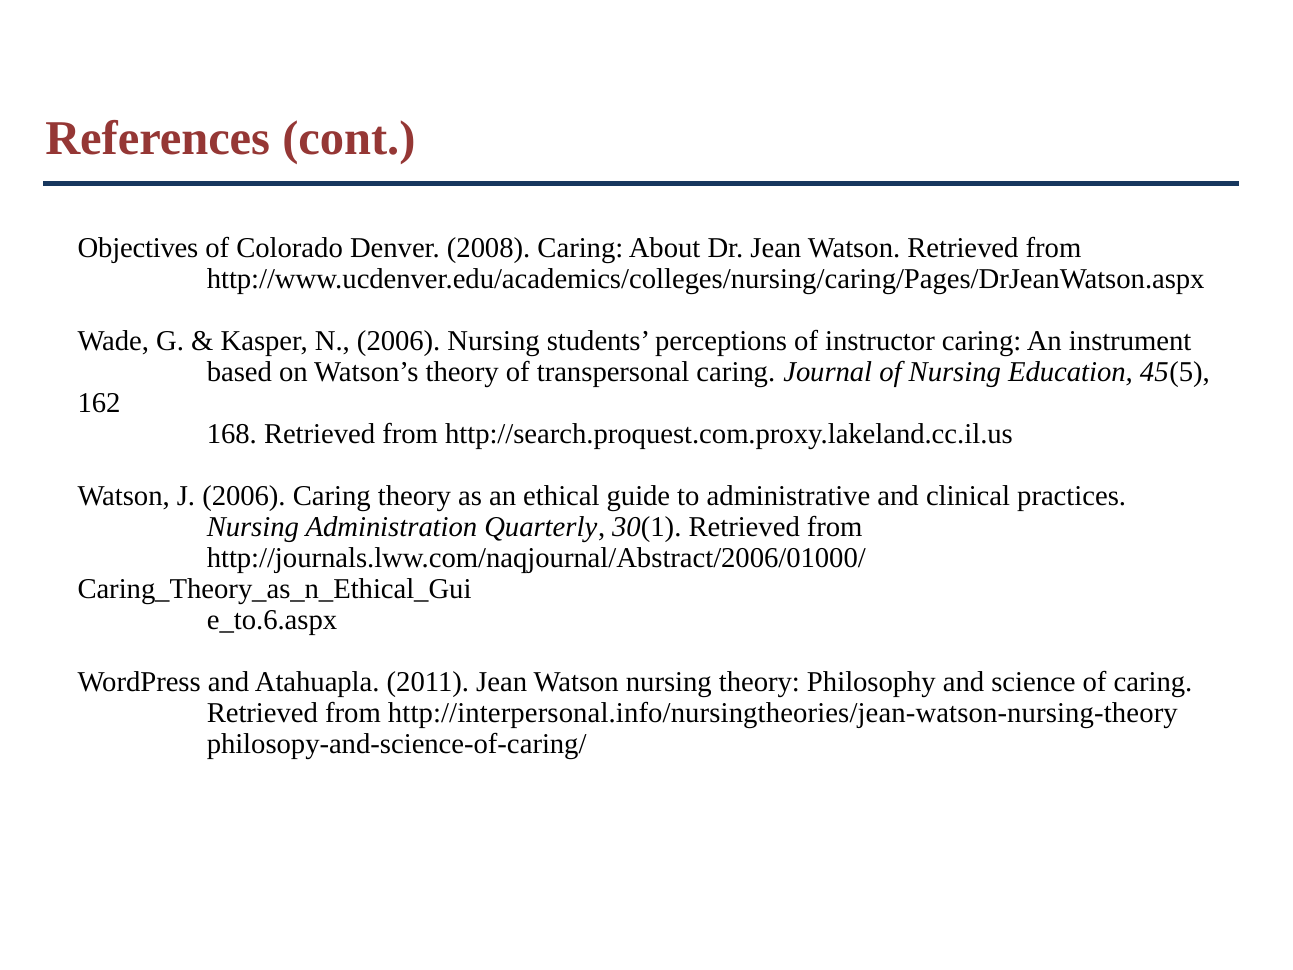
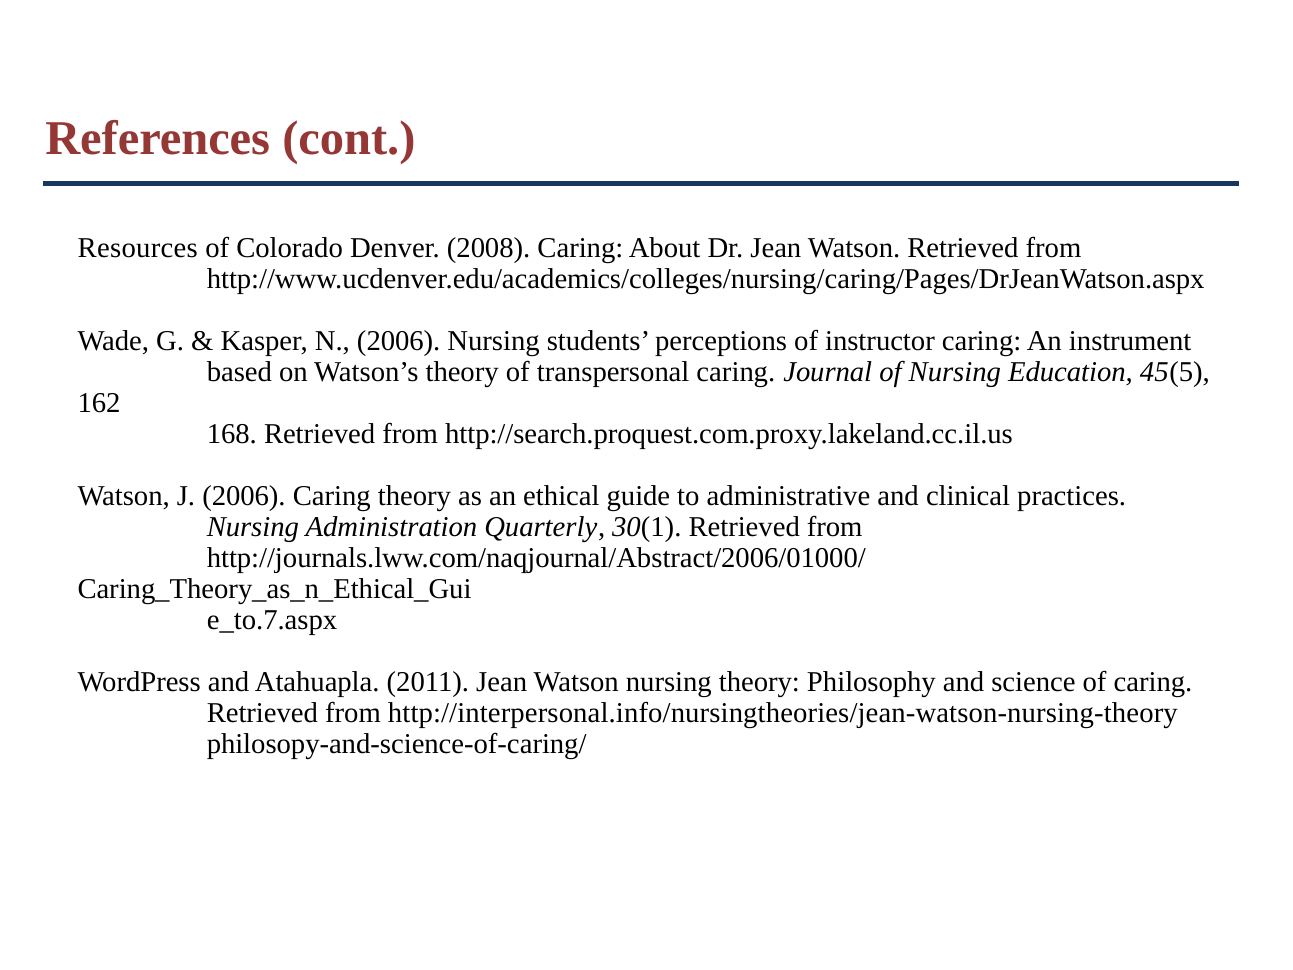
Objectives: Objectives -> Resources
e_to.6.aspx: e_to.6.aspx -> e_to.7.aspx
